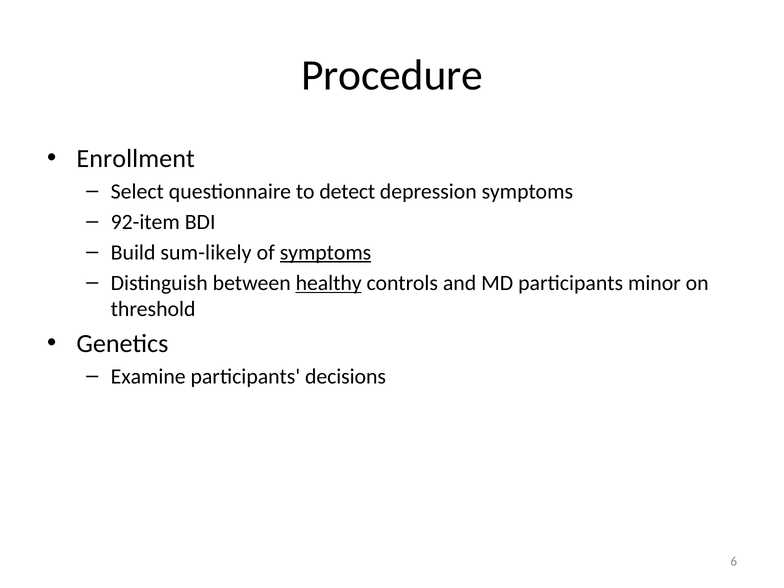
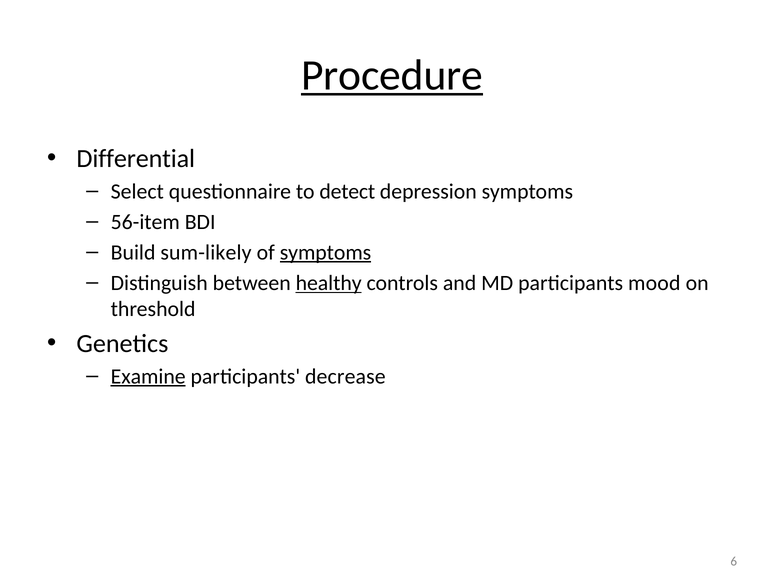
Procedure underline: none -> present
Enrollment: Enrollment -> Differential
92-item: 92-item -> 56-item
minor: minor -> mood
Examine underline: none -> present
decisions: decisions -> decrease
